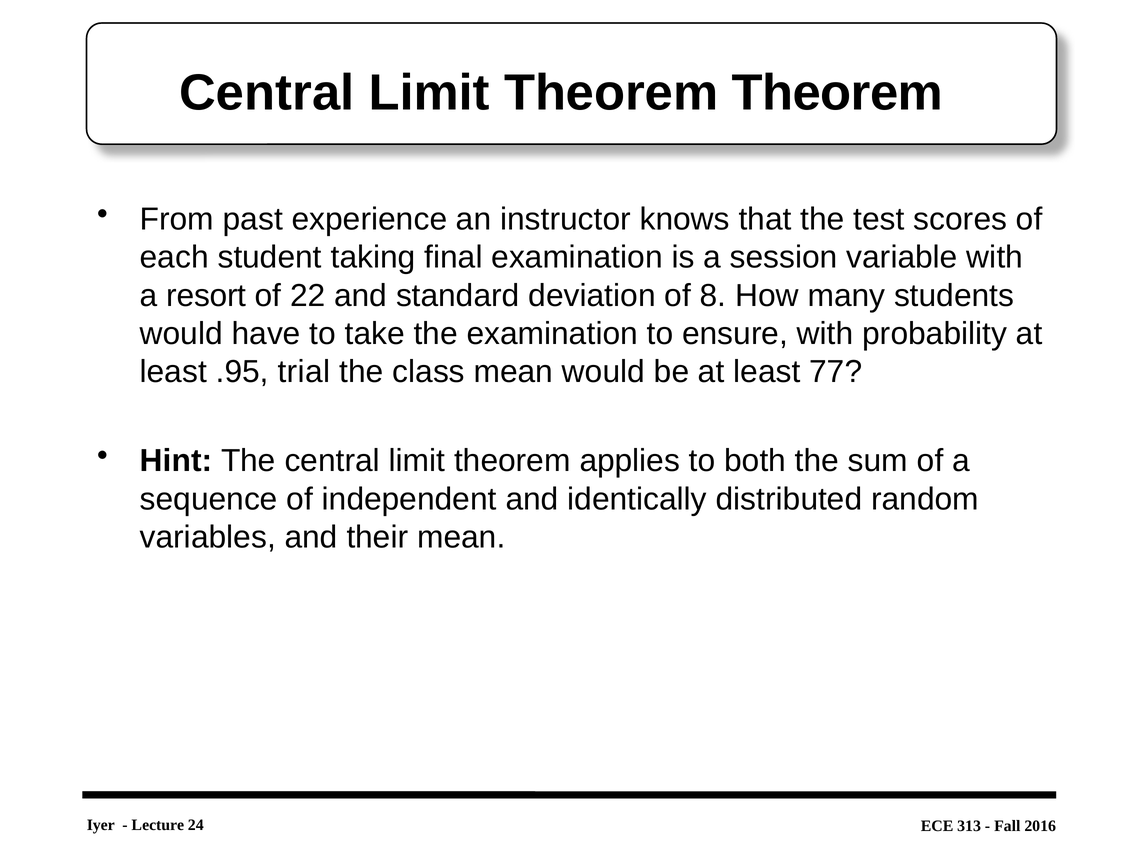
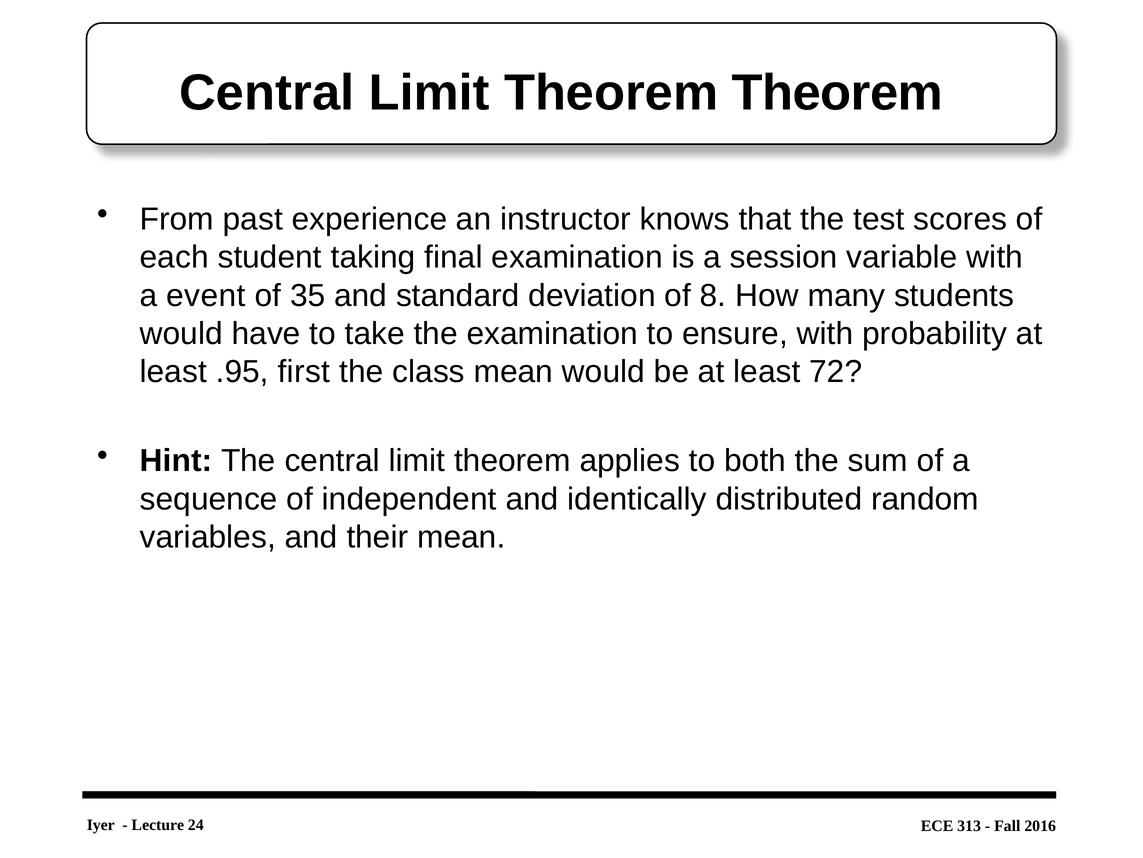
resort: resort -> event
22: 22 -> 35
trial: trial -> first
77: 77 -> 72
